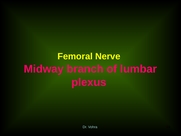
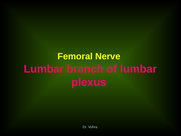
Midway at (44, 69): Midway -> Lumbar
